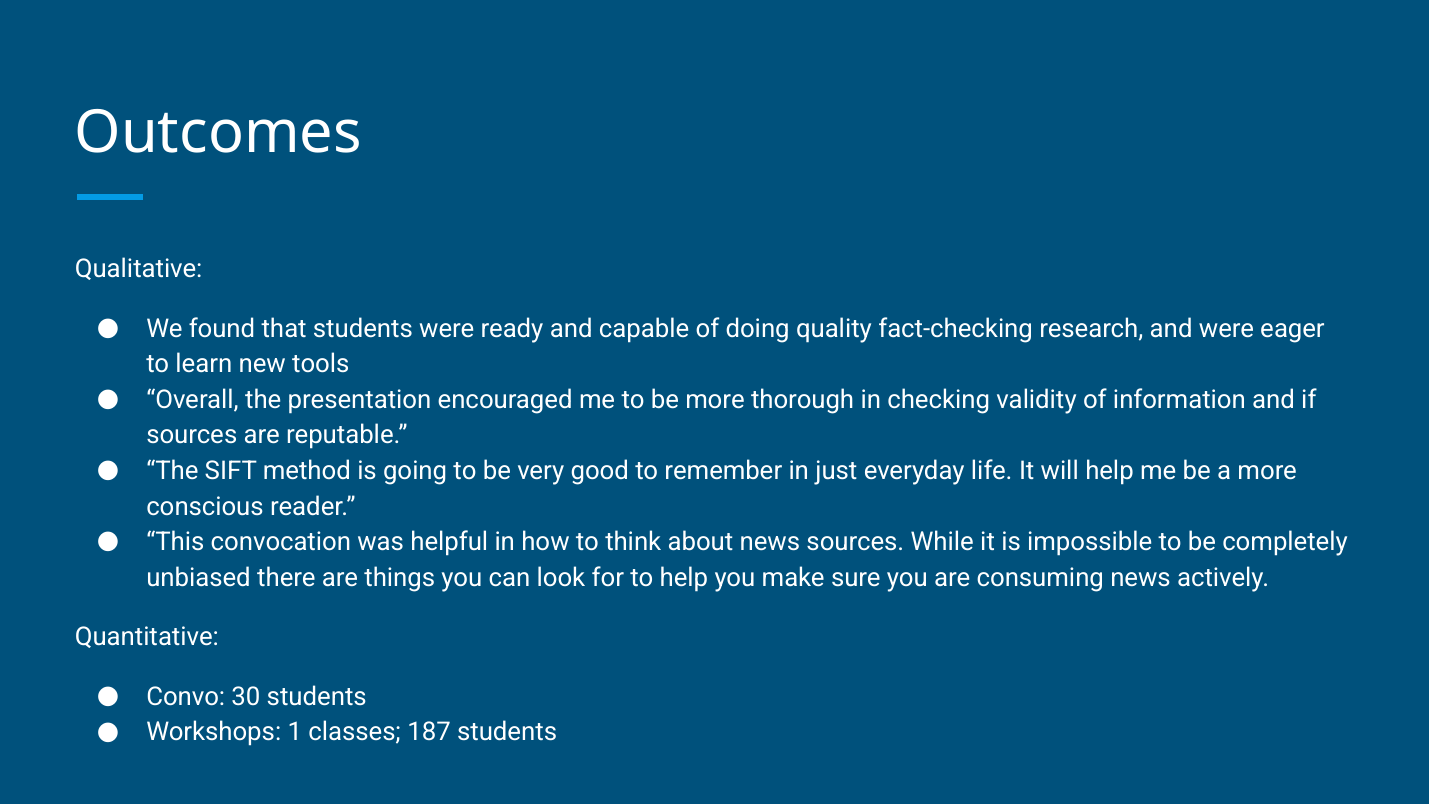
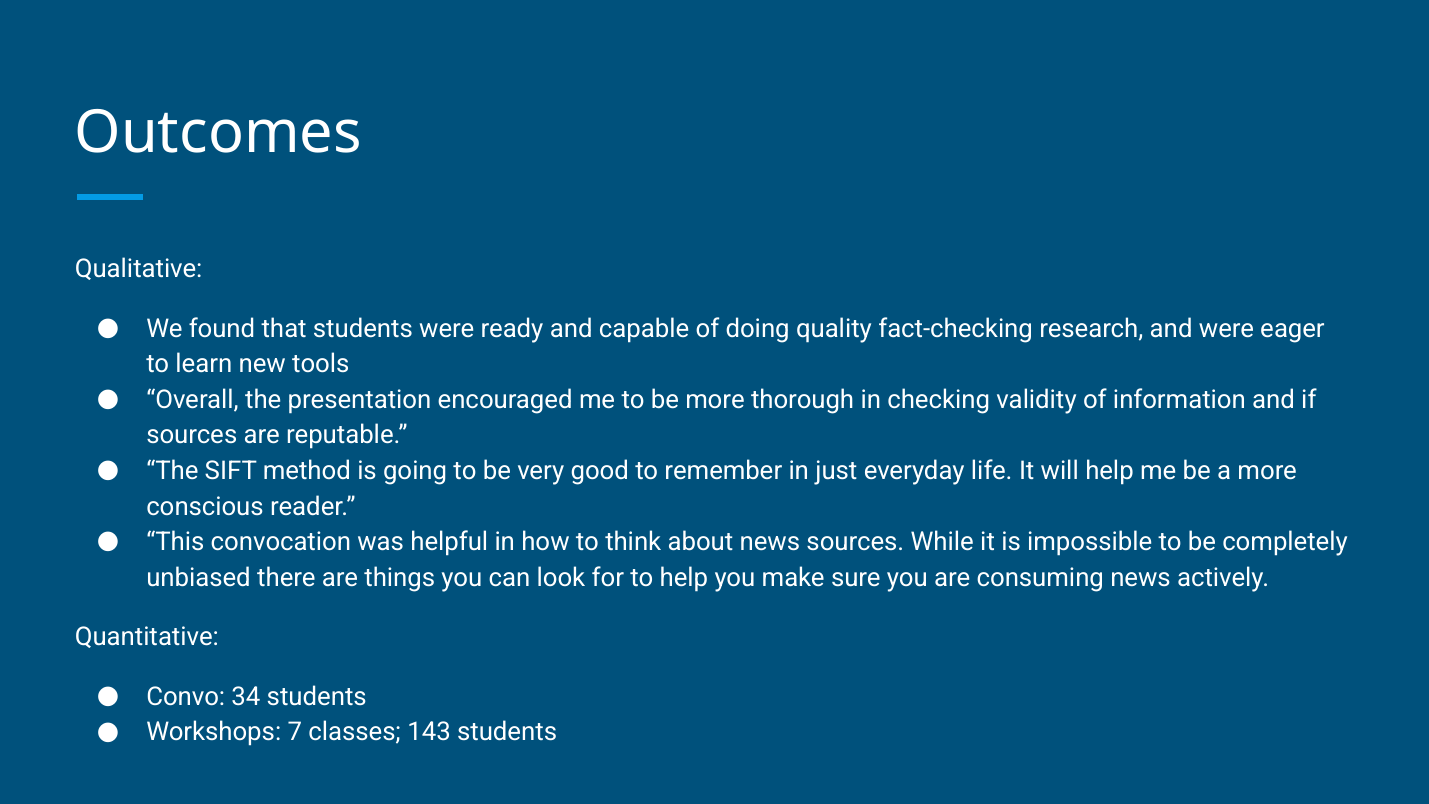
30: 30 -> 34
1: 1 -> 7
187: 187 -> 143
